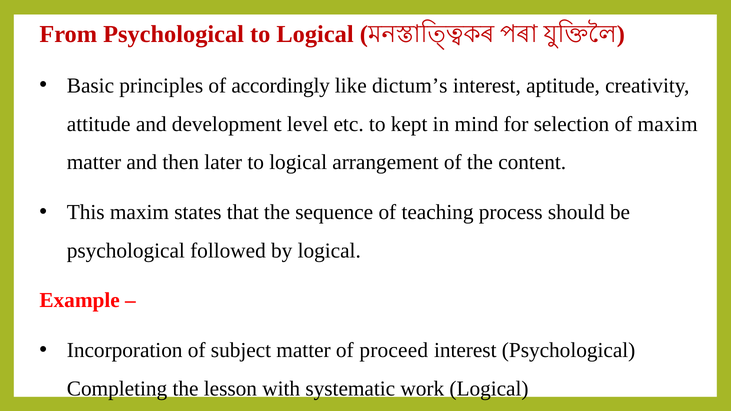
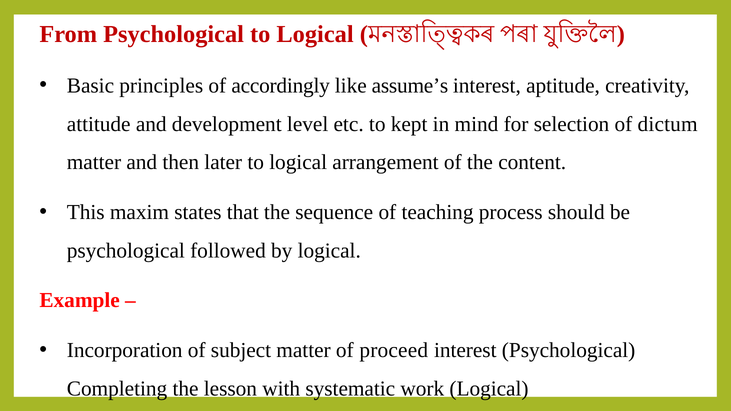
dictum’s: dictum’s -> assume’s
of maxim: maxim -> dictum
